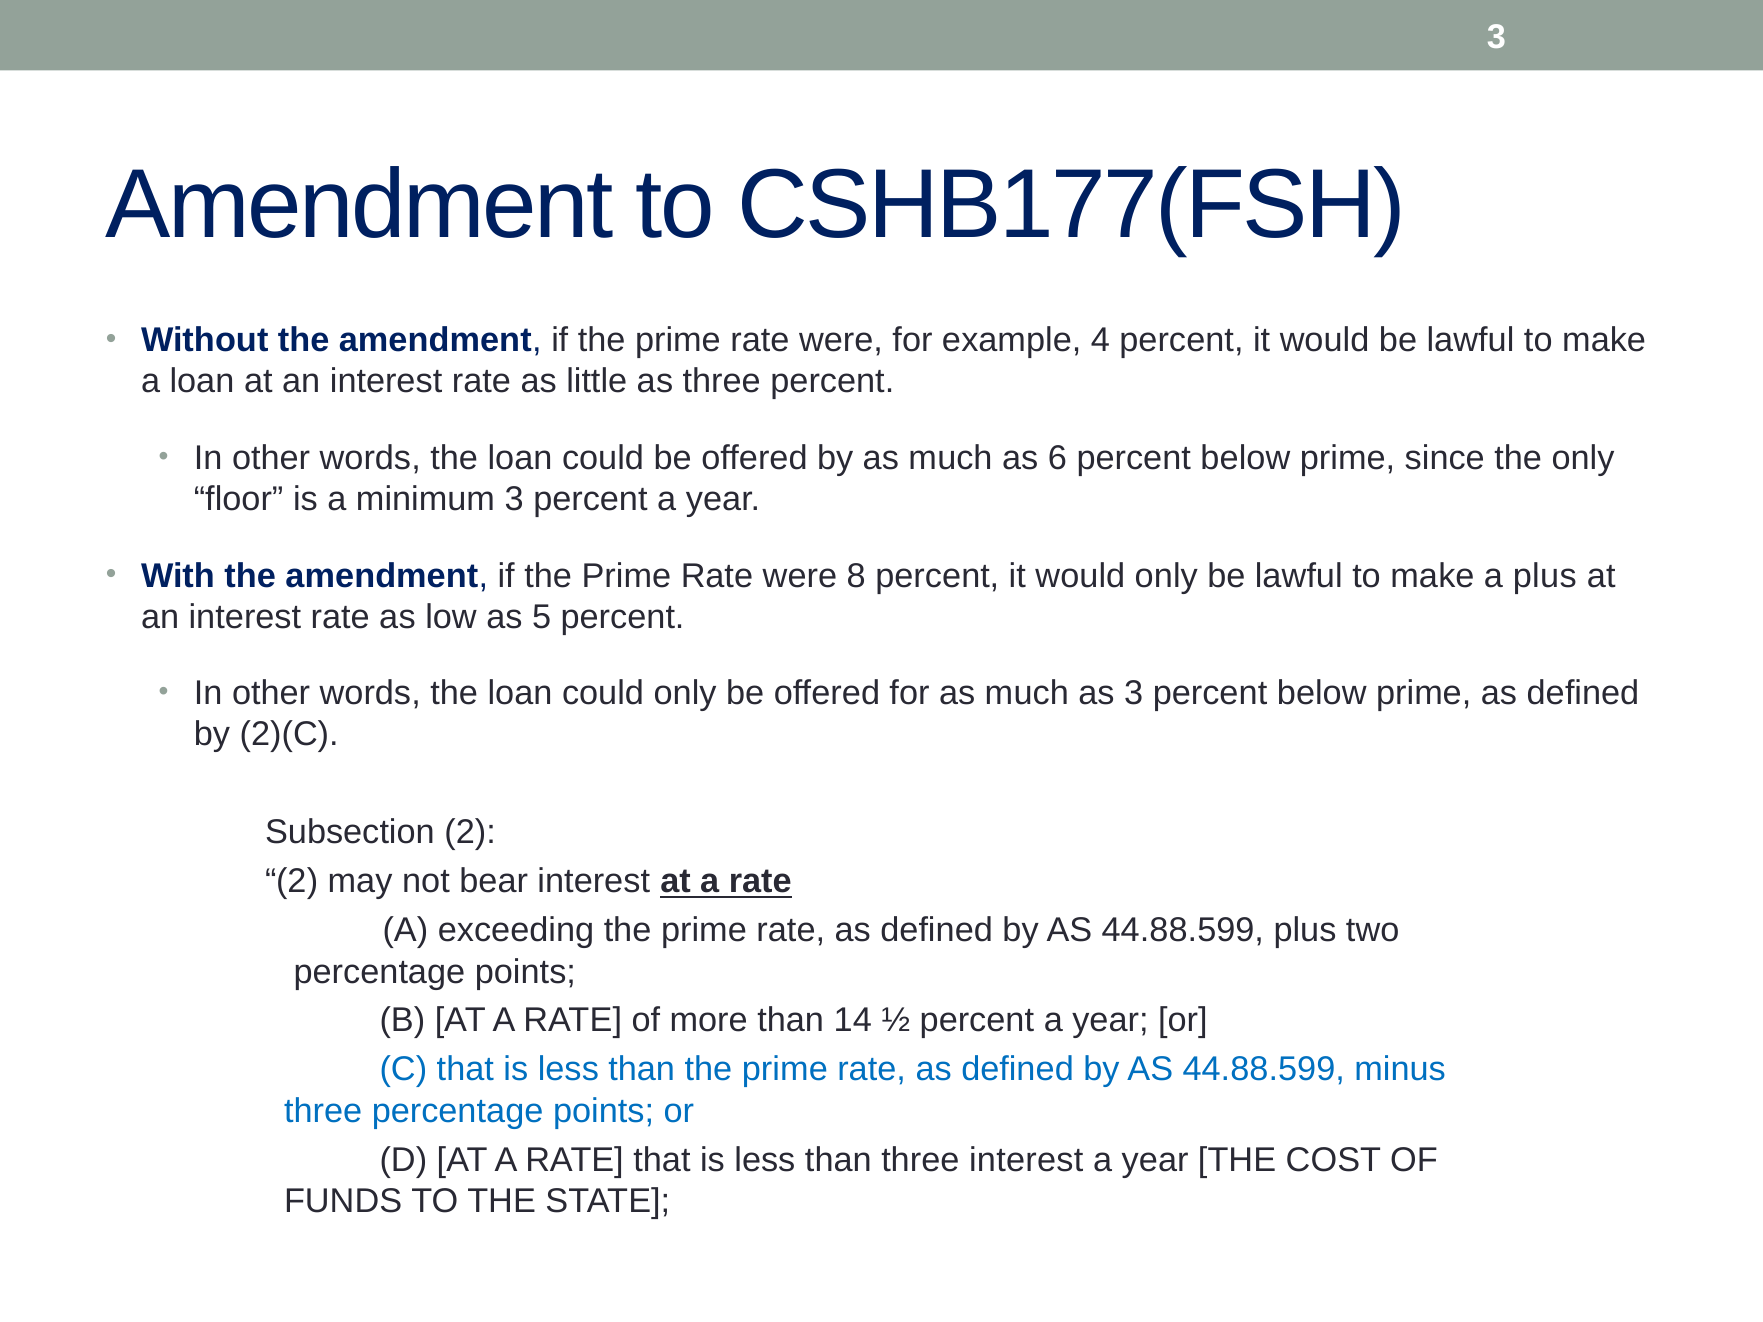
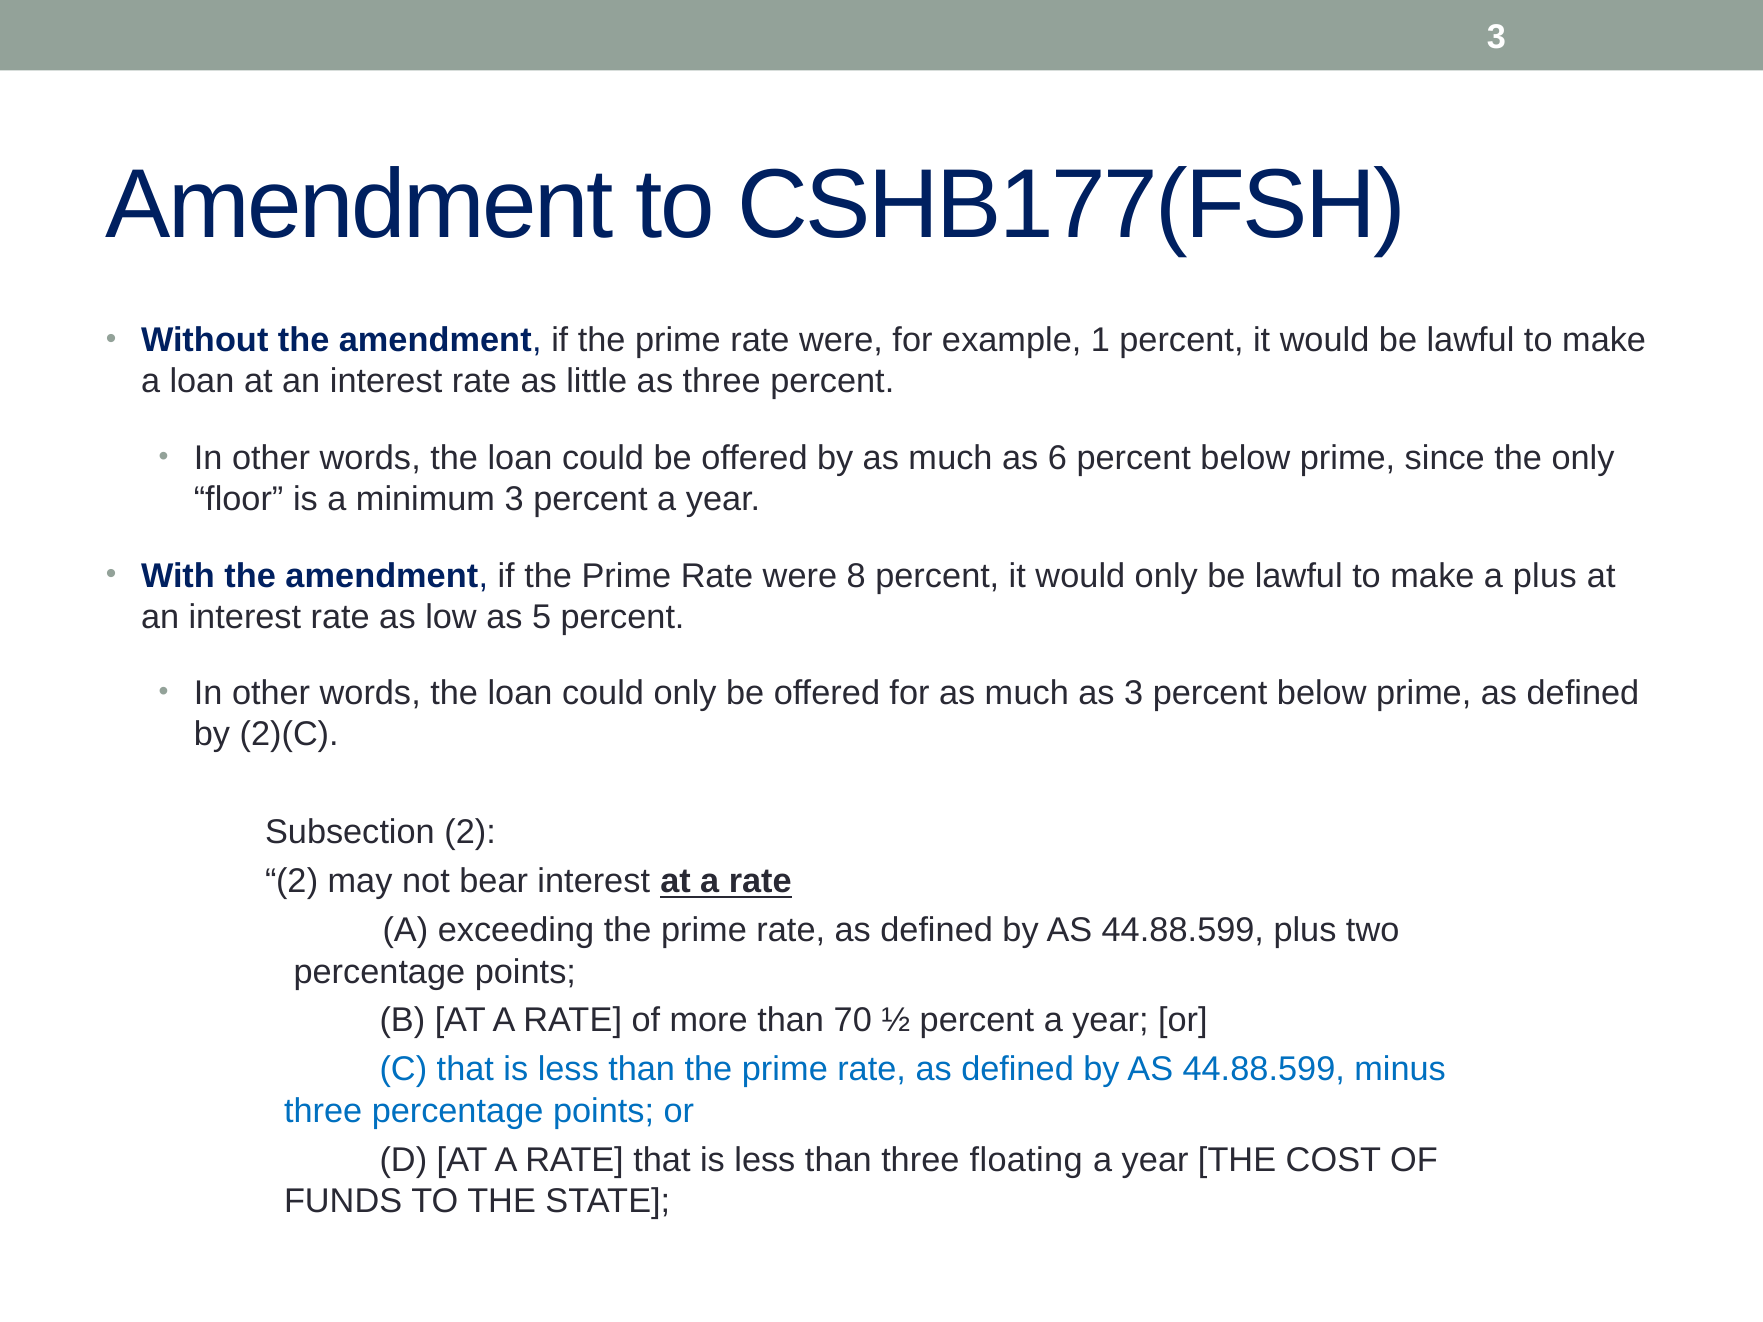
4: 4 -> 1
14: 14 -> 70
three interest: interest -> floating
